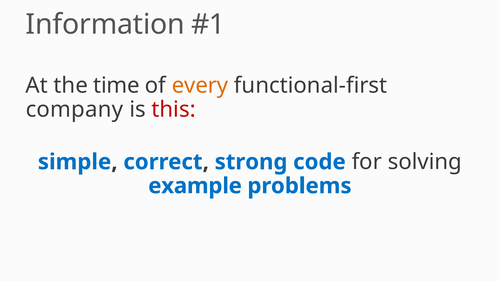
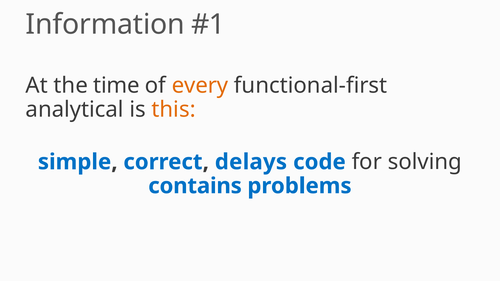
company: company -> analytical
this colour: red -> orange
strong: strong -> delays
example: example -> contains
